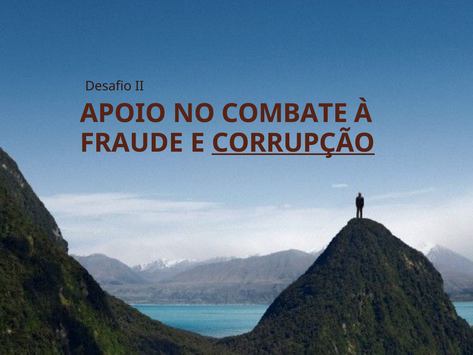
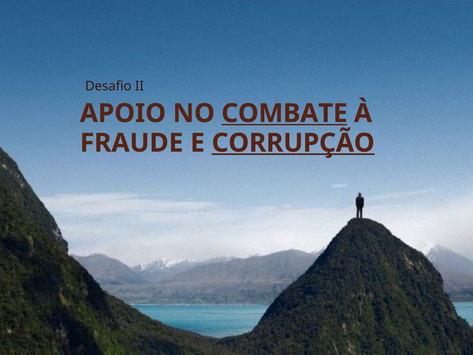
COMBATE underline: none -> present
